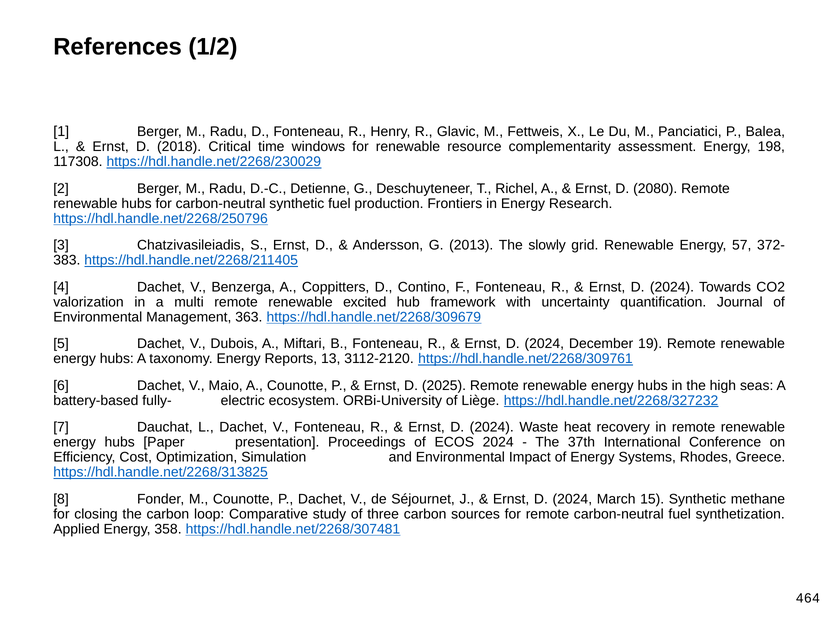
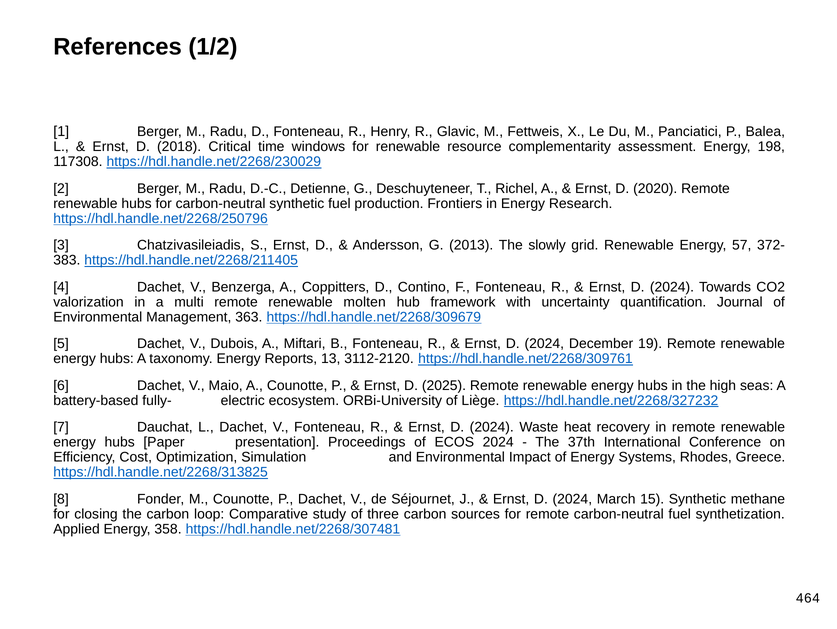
2080: 2080 -> 2020
excited: excited -> molten
